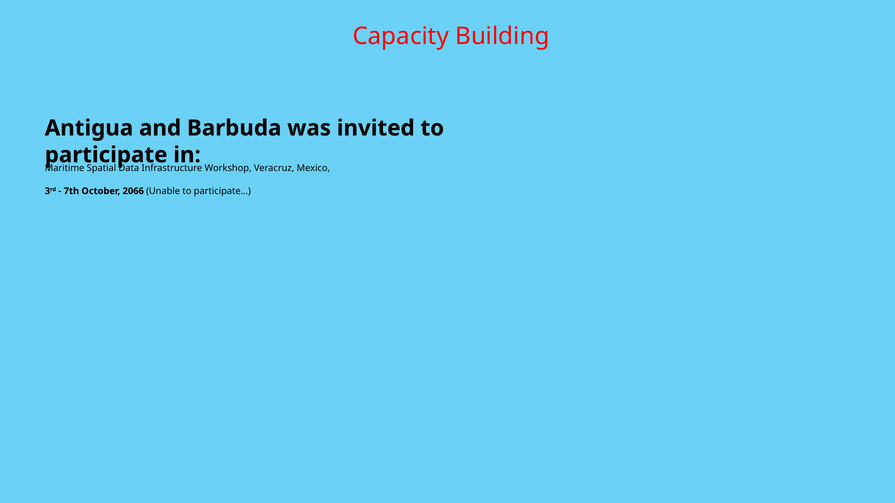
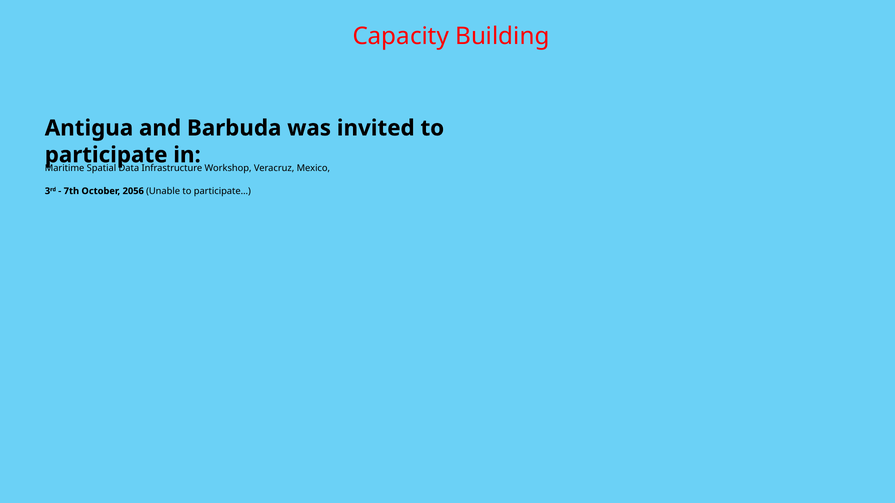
2066: 2066 -> 2056
